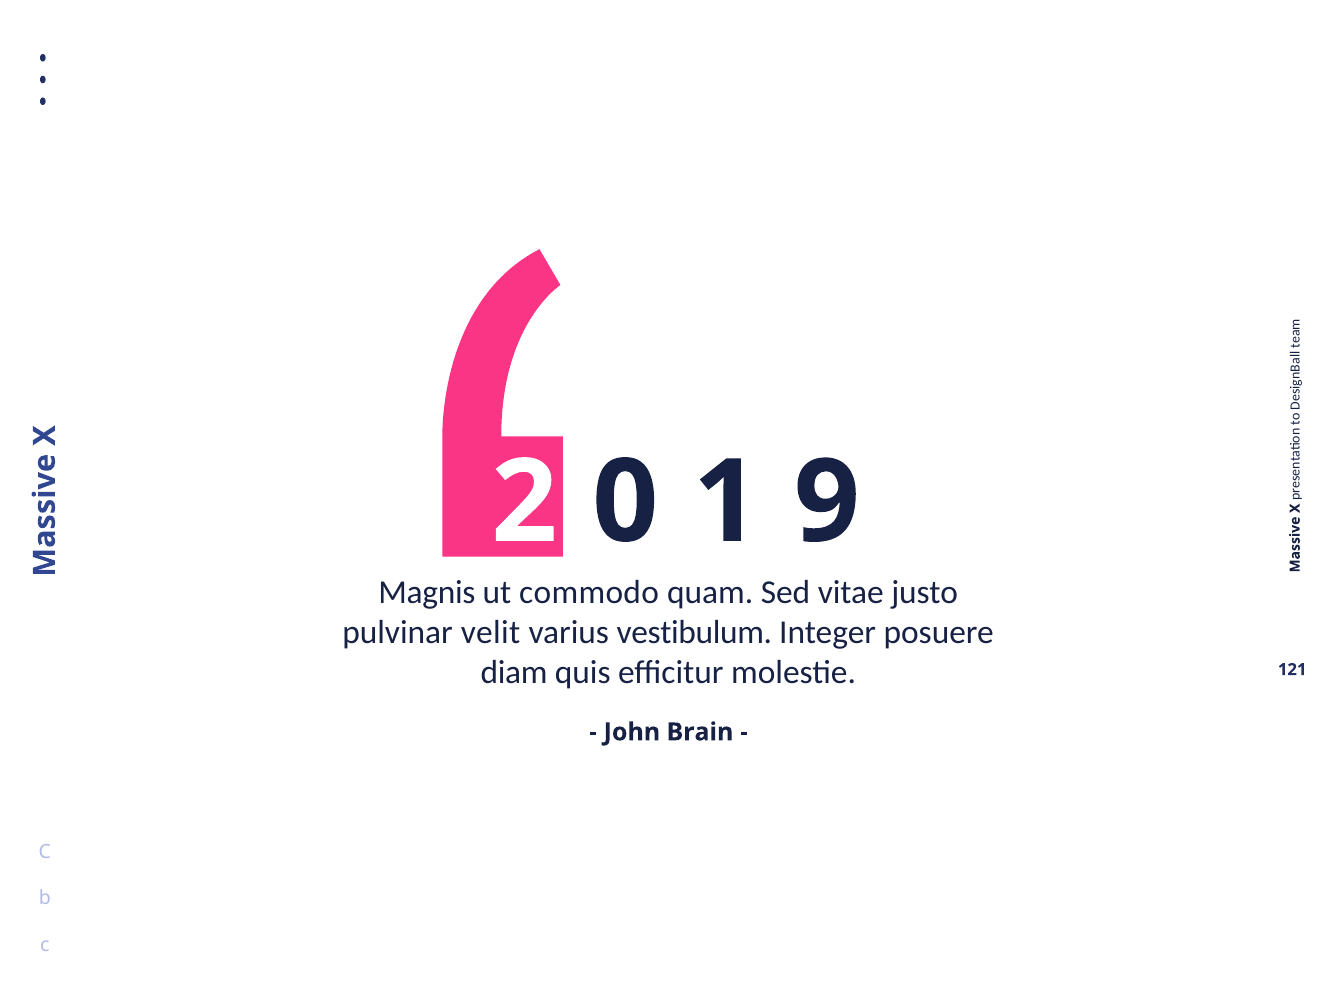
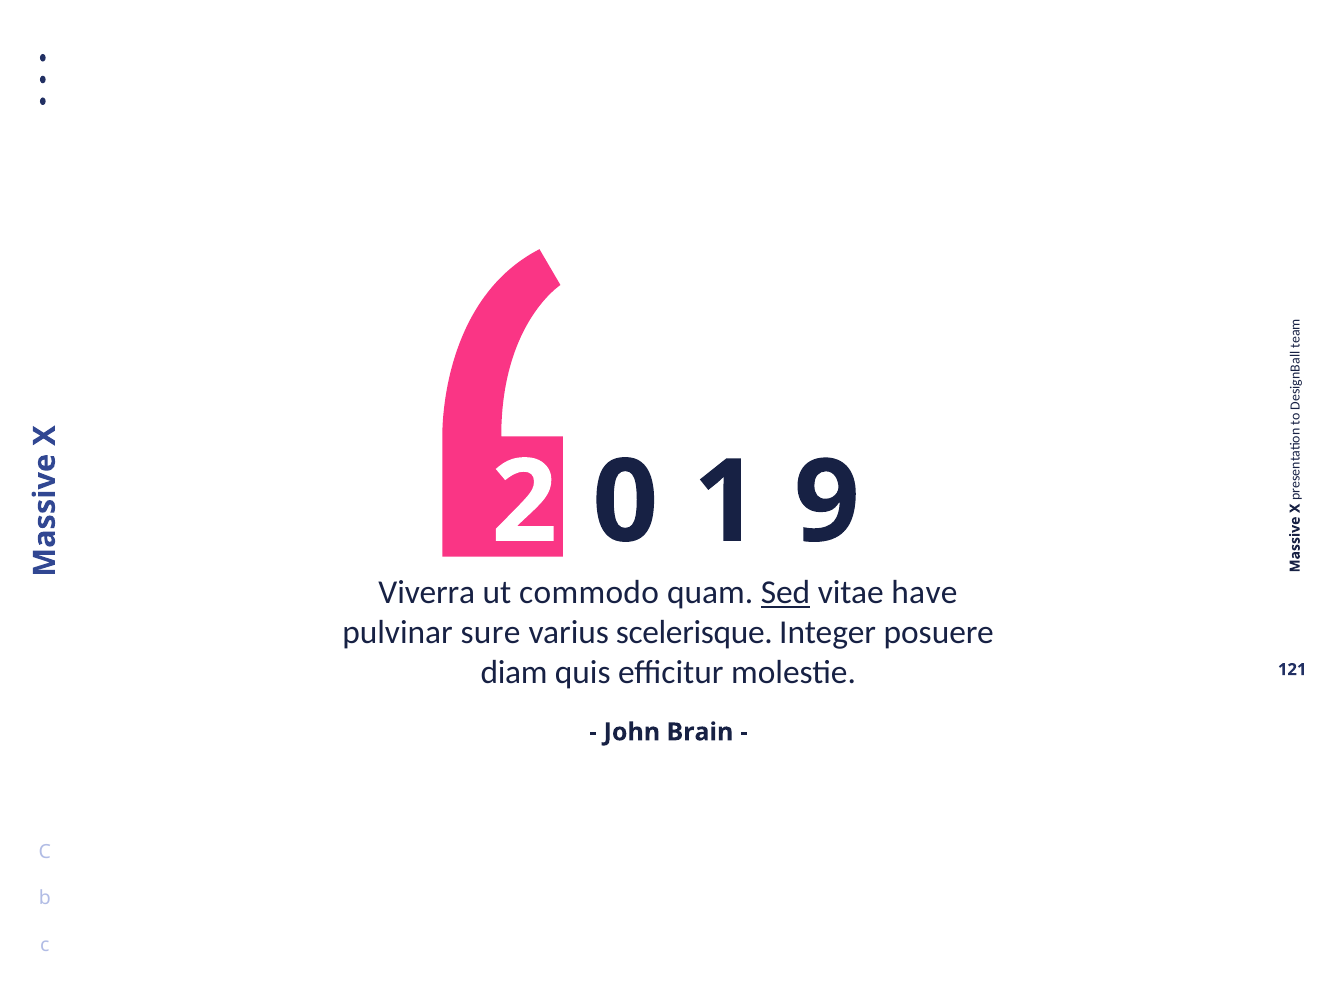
Magnis: Magnis -> Viverra
Sed underline: none -> present
justo: justo -> have
velit: velit -> sure
vestibulum: vestibulum -> scelerisque
